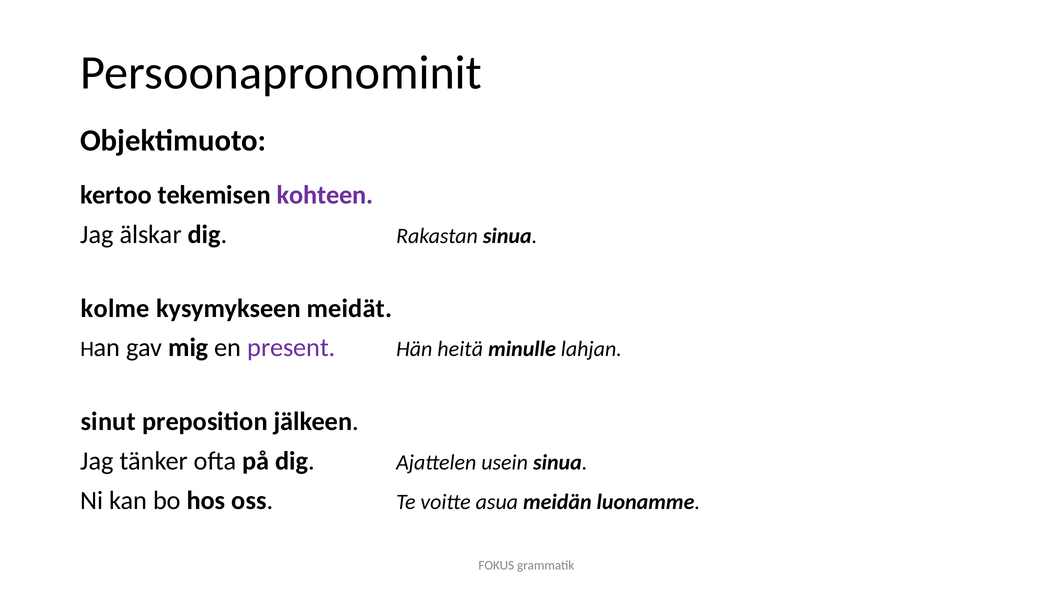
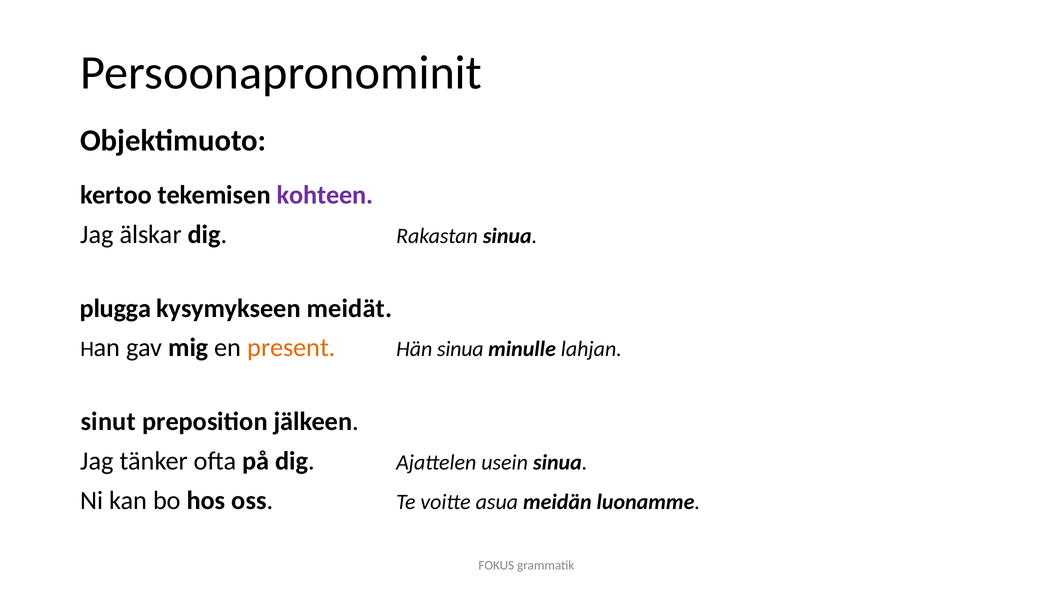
kolme: kolme -> plugga
present colour: purple -> orange
Hän heitä: heitä -> sinua
